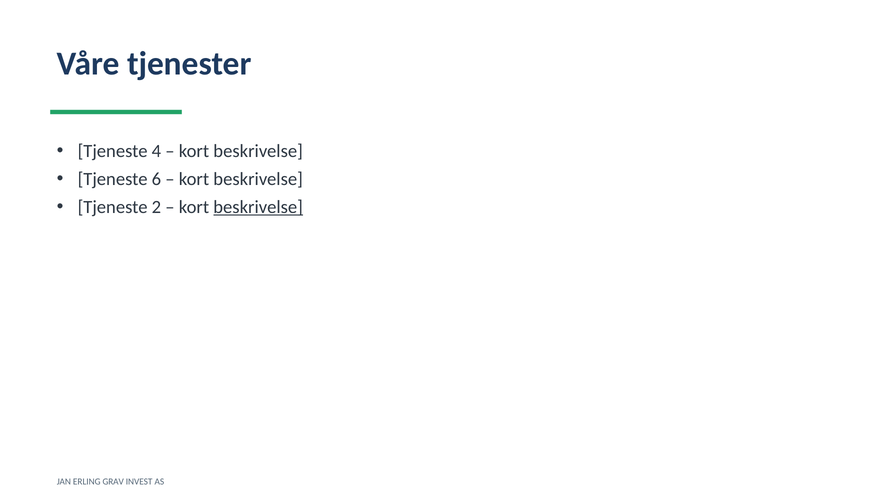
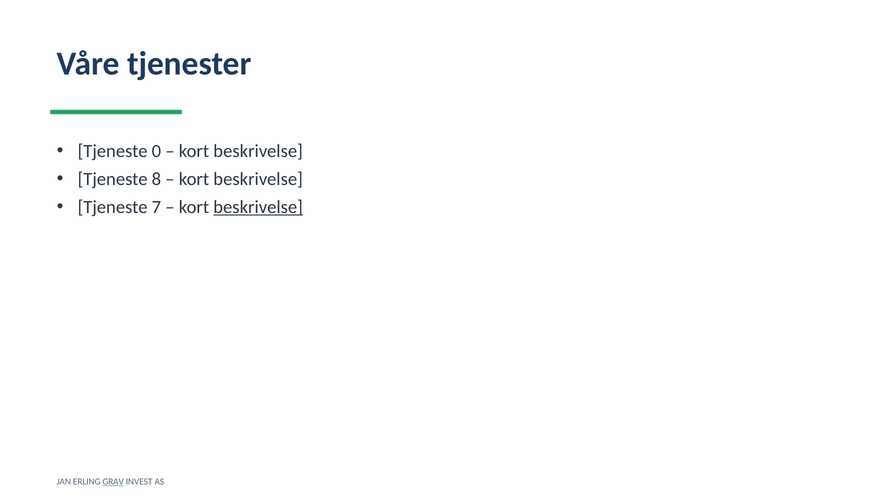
4: 4 -> 0
6: 6 -> 8
2: 2 -> 7
GRAV underline: none -> present
